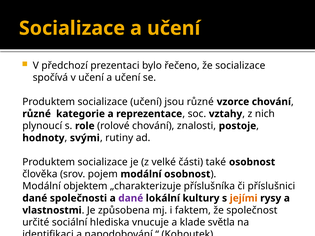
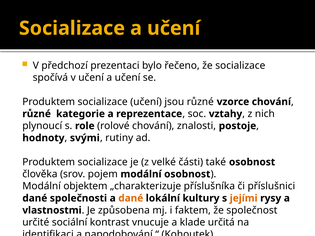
dané at (131, 198) colour: purple -> orange
hlediska: hlediska -> kontrast
světla: světla -> určitá
